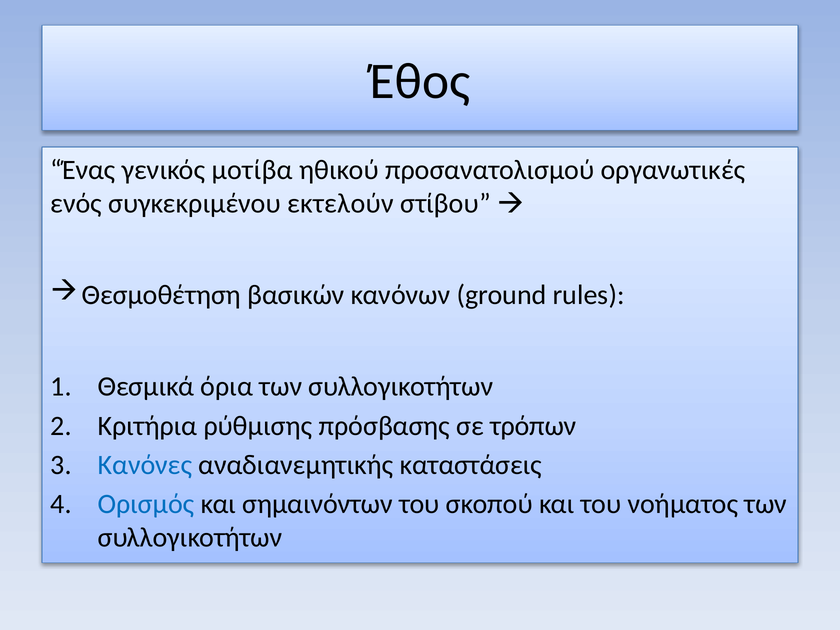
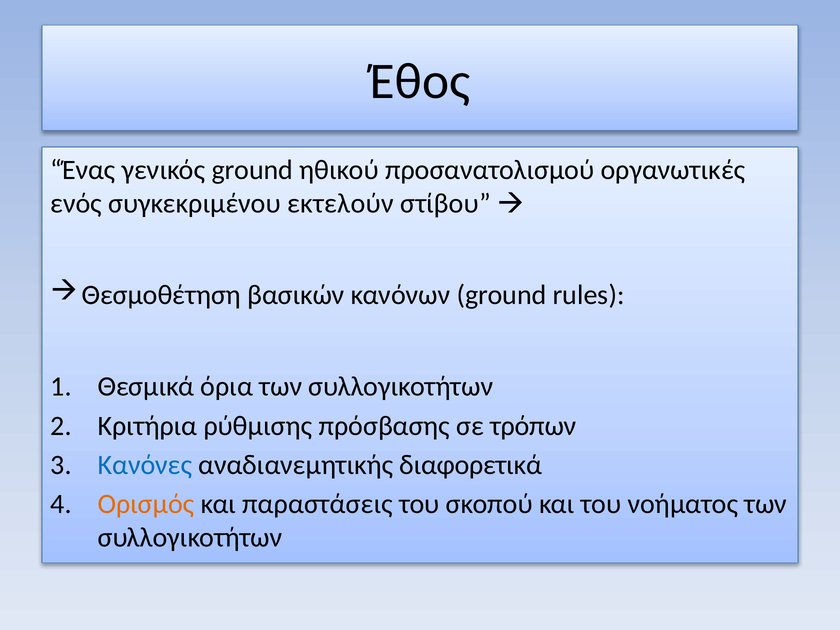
γενικός μοτίβα: μοτίβα -> ground
καταστάσεις: καταστάσεις -> διαφορετικά
Ορισμός colour: blue -> orange
σημαινόντων: σημαινόντων -> παραστάσεις
